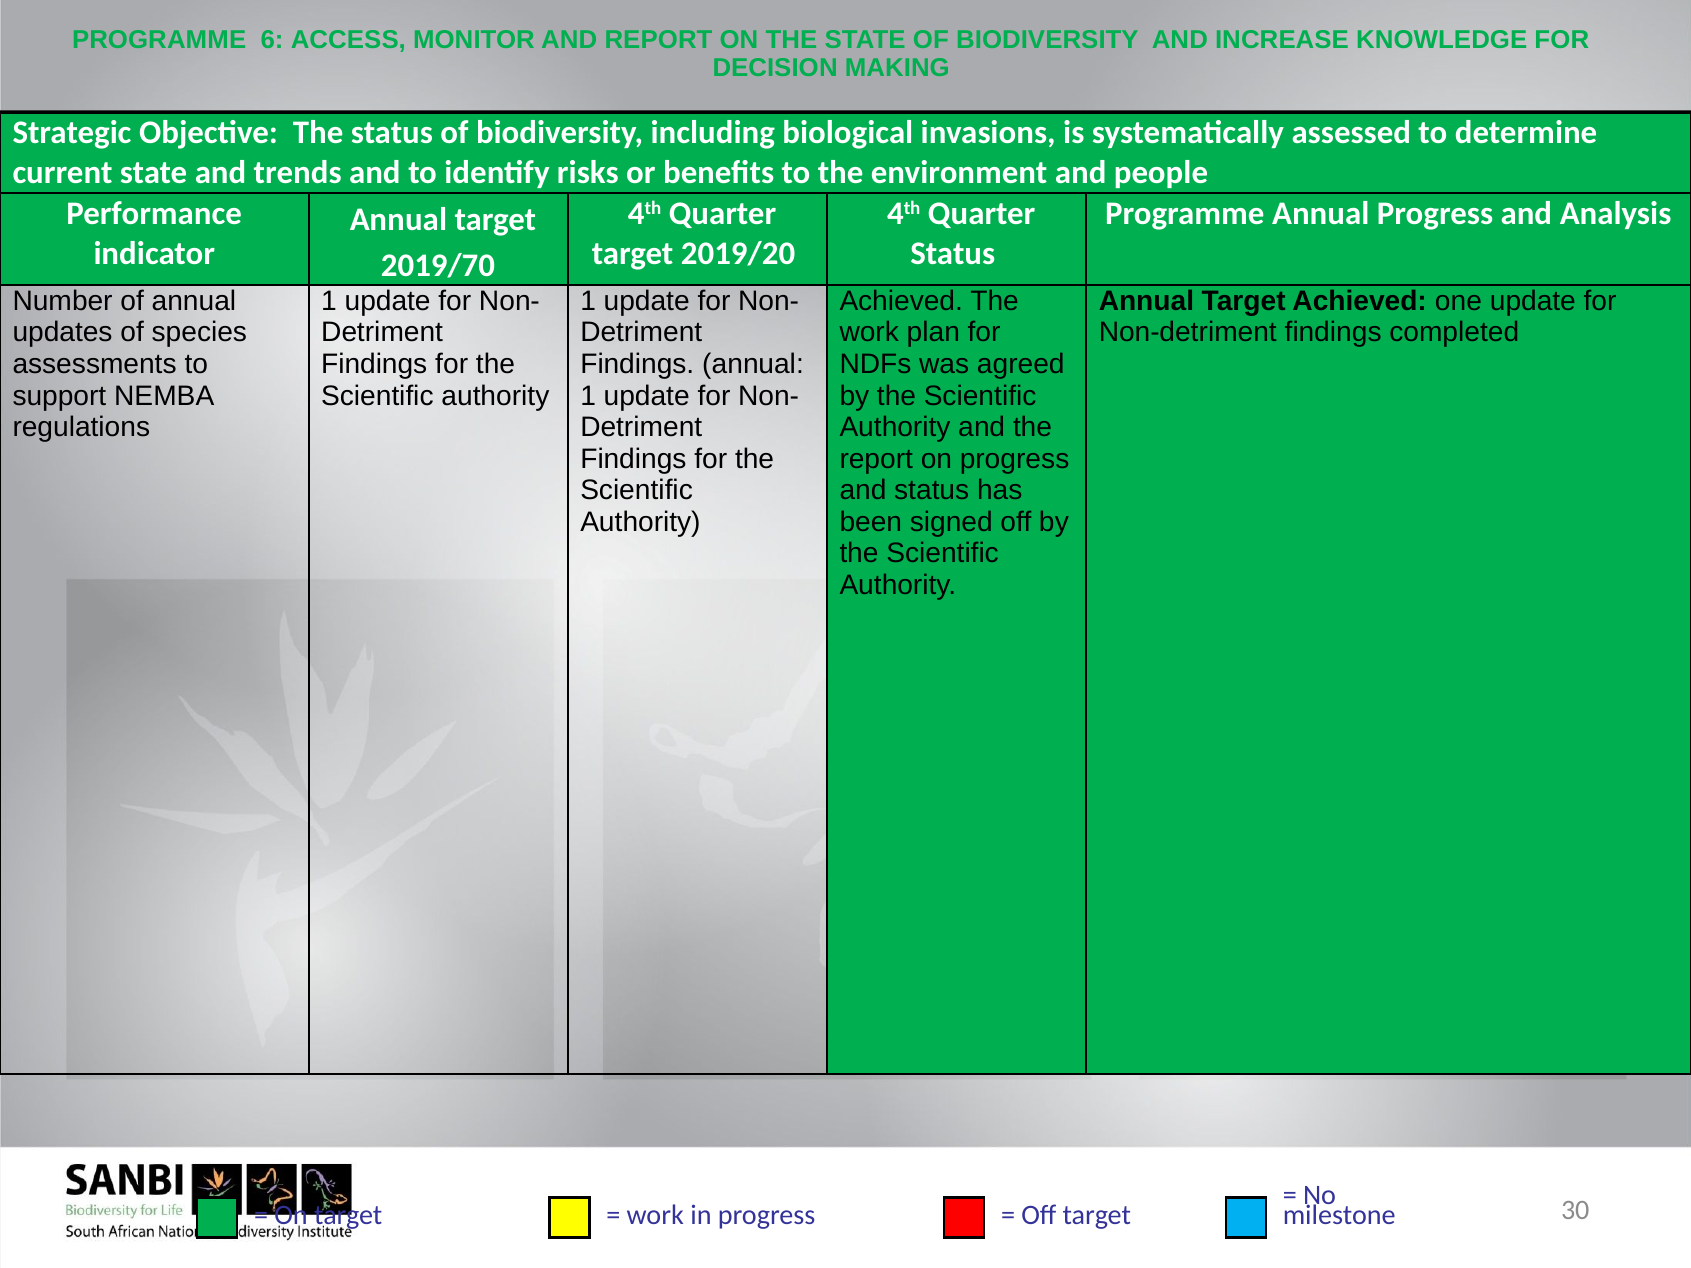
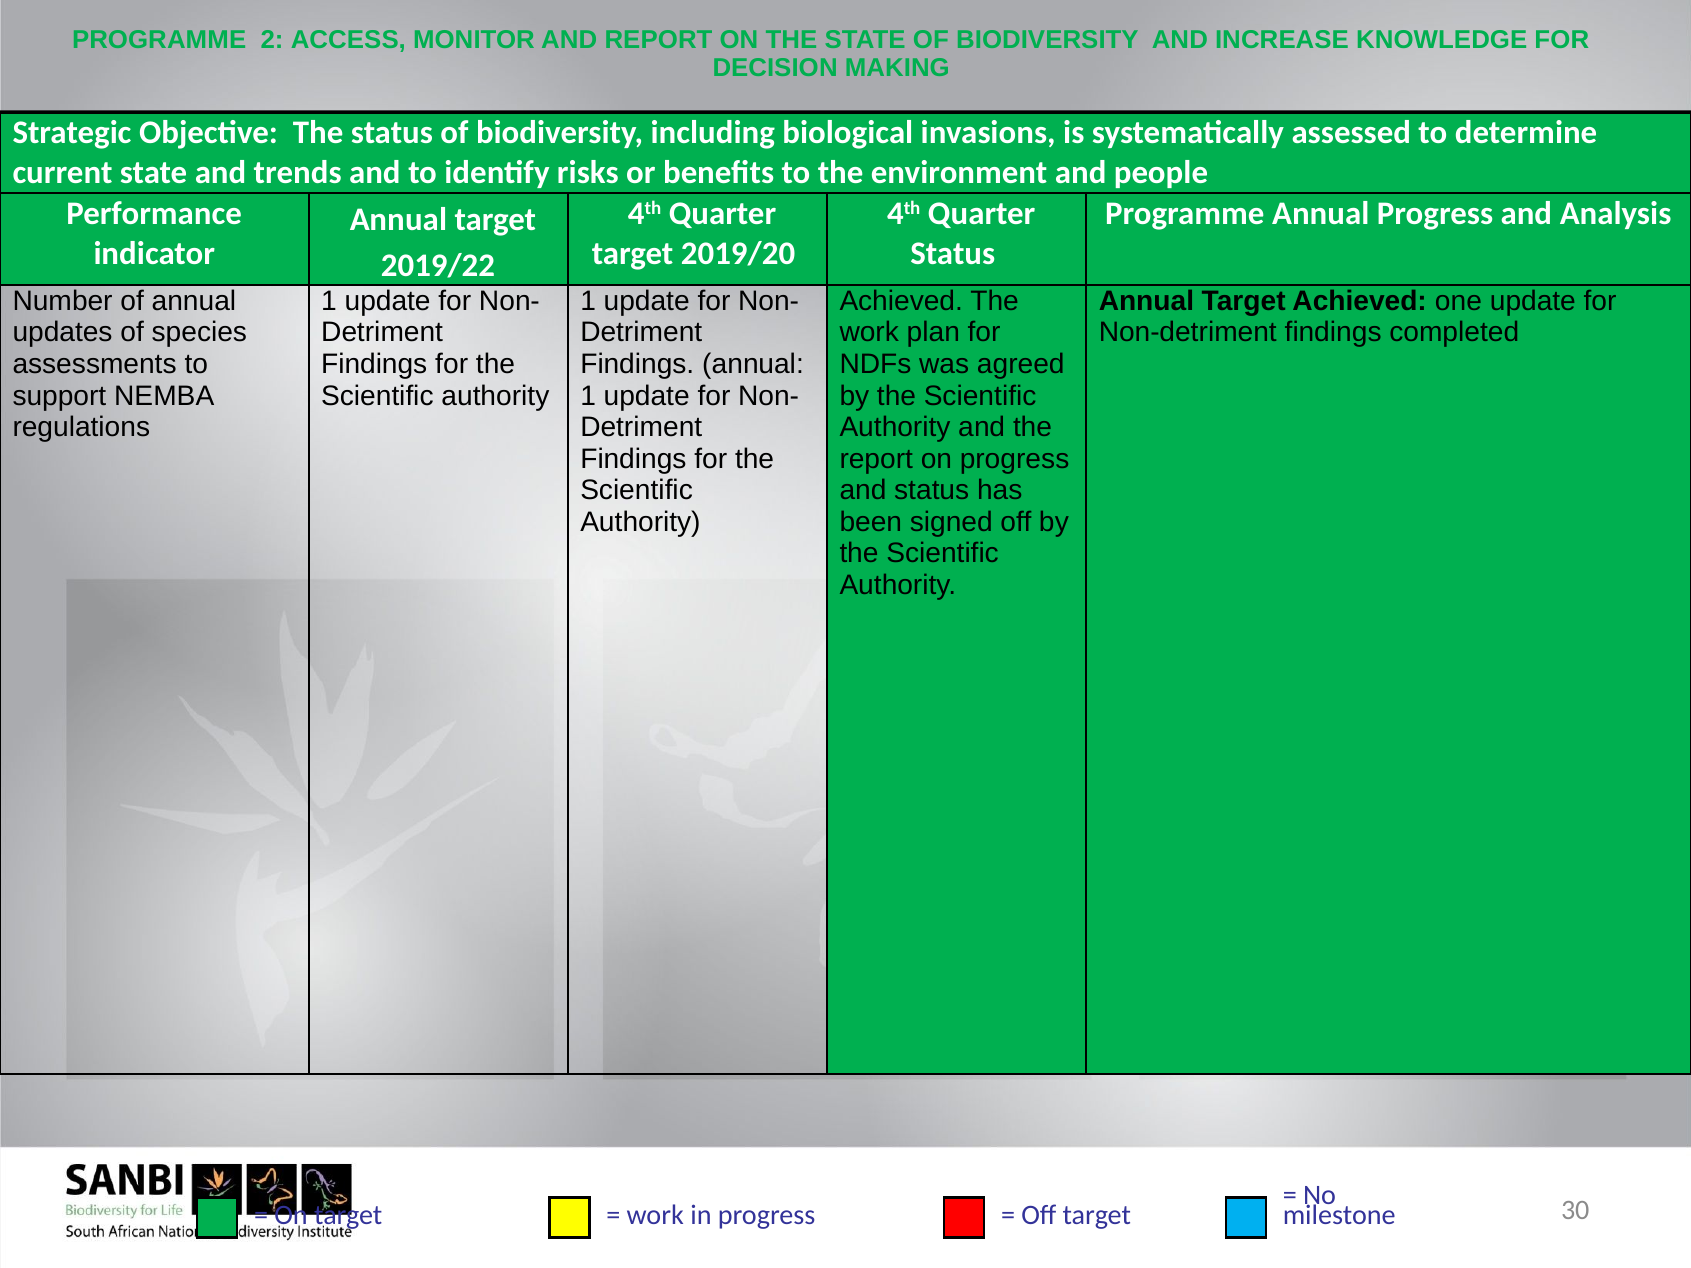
6: 6 -> 2
2019/70: 2019/70 -> 2019/22
